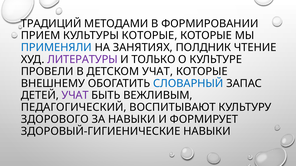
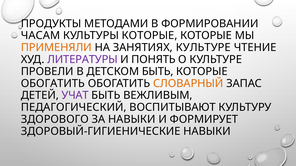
ТРАДИЦИЙ: ТРАДИЦИЙ -> ПРОДУКТЫ
ПРИЕМ: ПРИЕМ -> ЧАСАМ
ПРИМЕНЯЛИ colour: blue -> orange
ЗАНЯТИЯХ ПОЛДНИК: ПОЛДНИК -> КУЛЬТУРЕ
ТОЛЬКО: ТОЛЬКО -> ПОНЯТЬ
ДЕТСКОМ УЧАТ: УЧАТ -> БЫТЬ
ВНЕШНЕМУ at (53, 84): ВНЕШНЕМУ -> ОБОГАТИТЬ
СЛОВАРНЫЙ colour: blue -> orange
